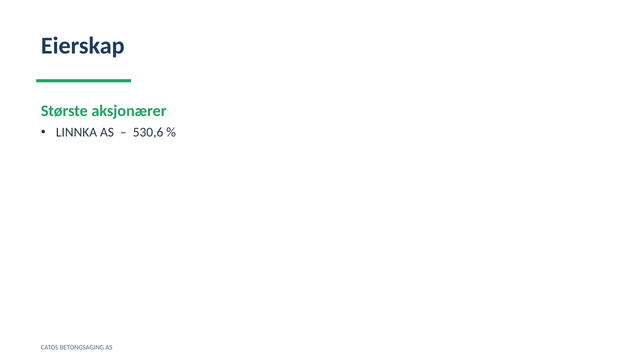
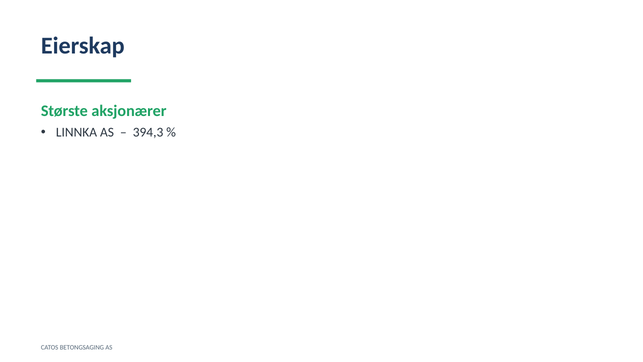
530,6: 530,6 -> 394,3
